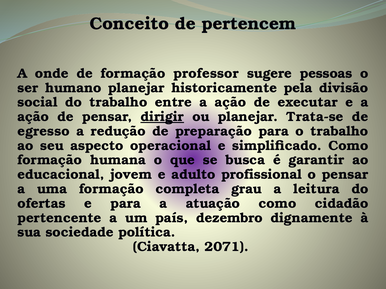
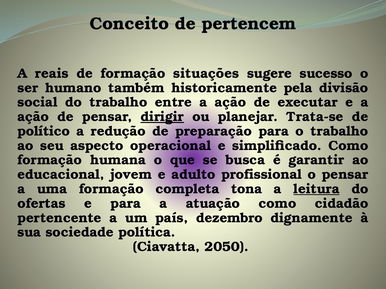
onde: onde -> reais
professor: professor -> situações
pessoas: pessoas -> sucesso
humano planejar: planejar -> também
egresso: egresso -> político
grau: grau -> tona
leitura underline: none -> present
2071: 2071 -> 2050
